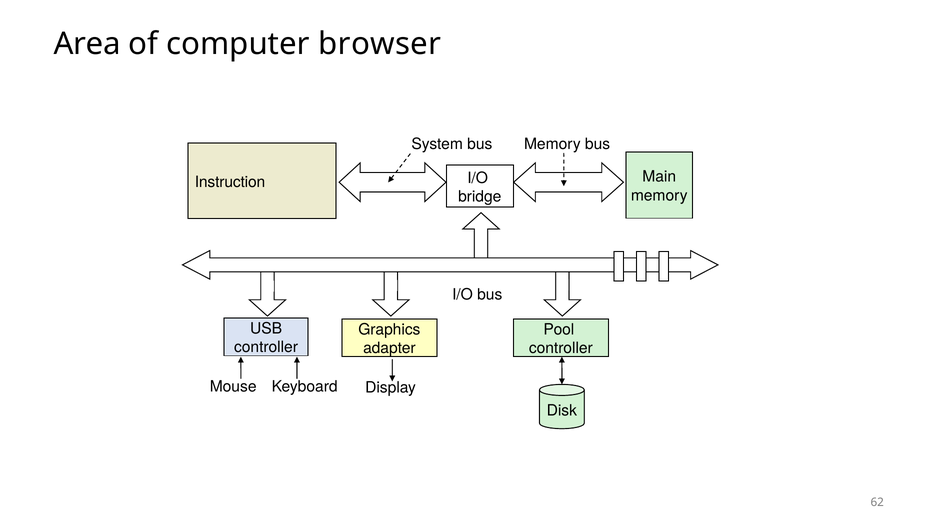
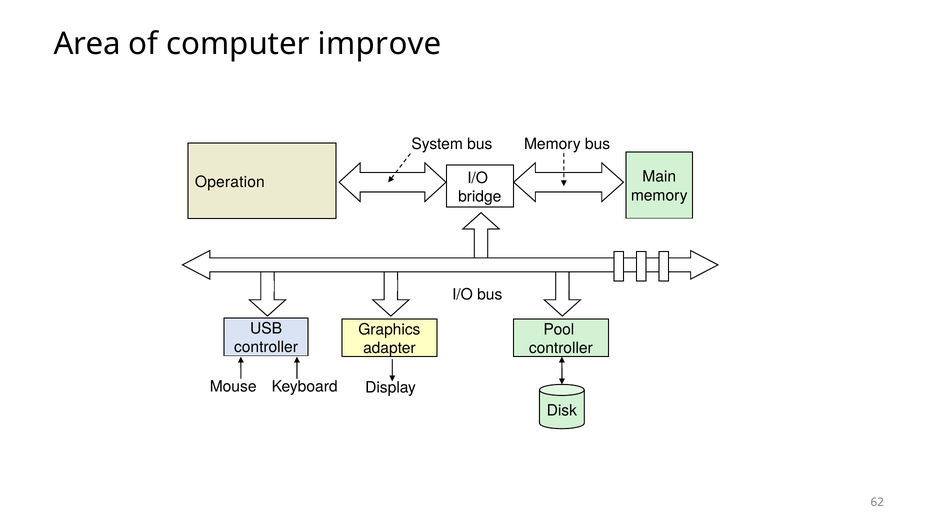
browser: browser -> improve
Instruction: Instruction -> Operation
